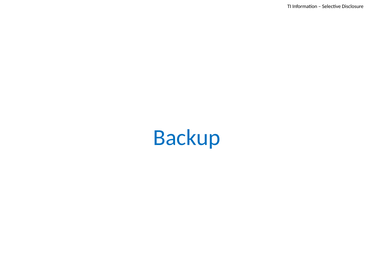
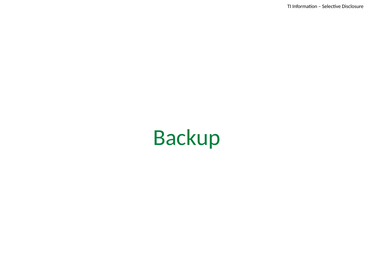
Backup colour: blue -> green
